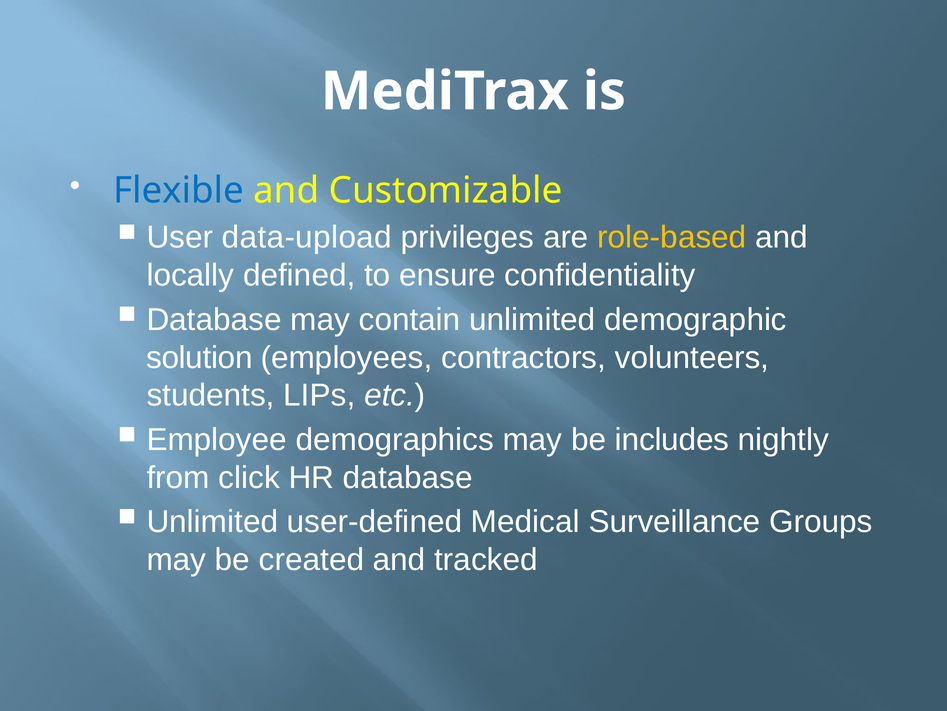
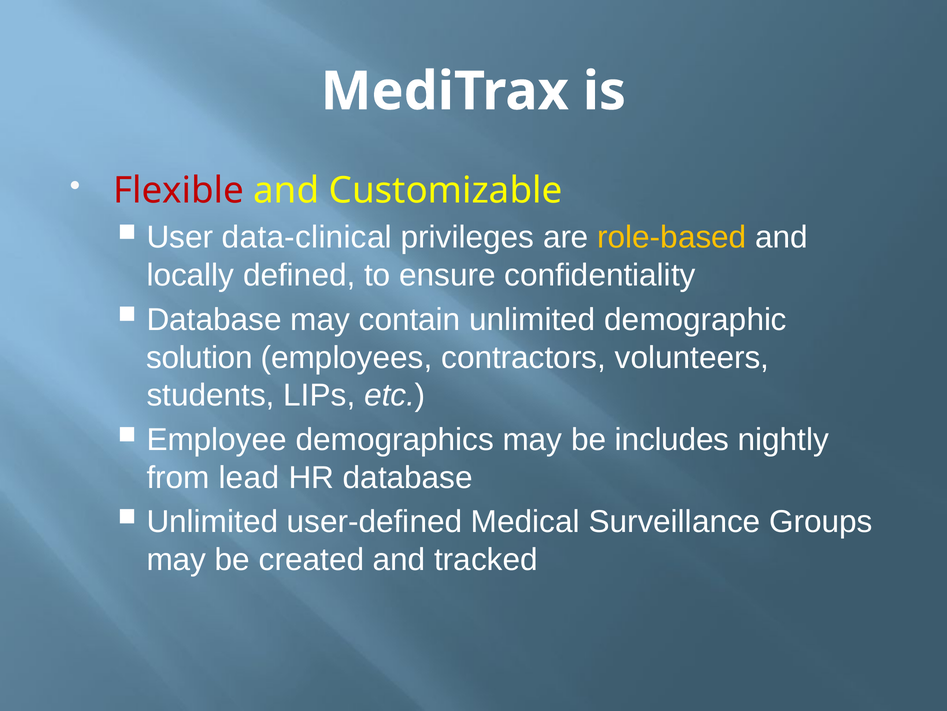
Flexible colour: blue -> red
data-upload: data-upload -> data-clinical
click: click -> lead
